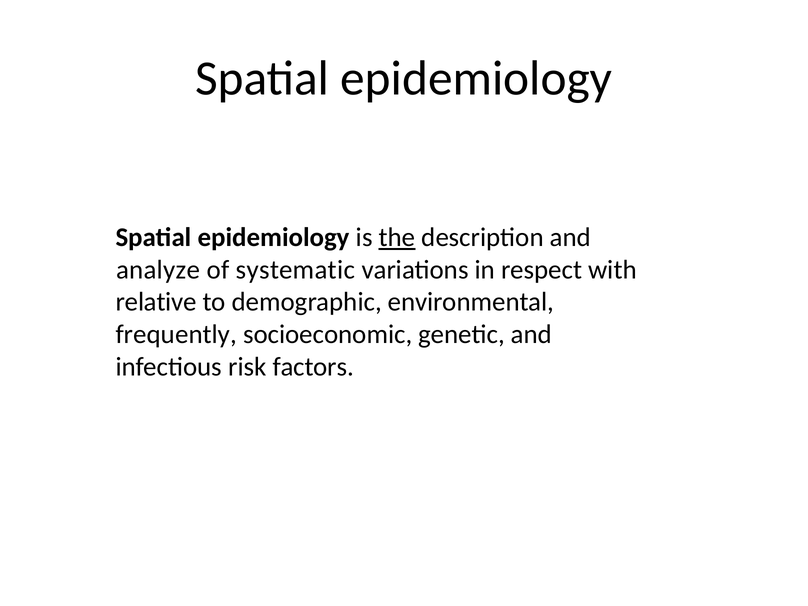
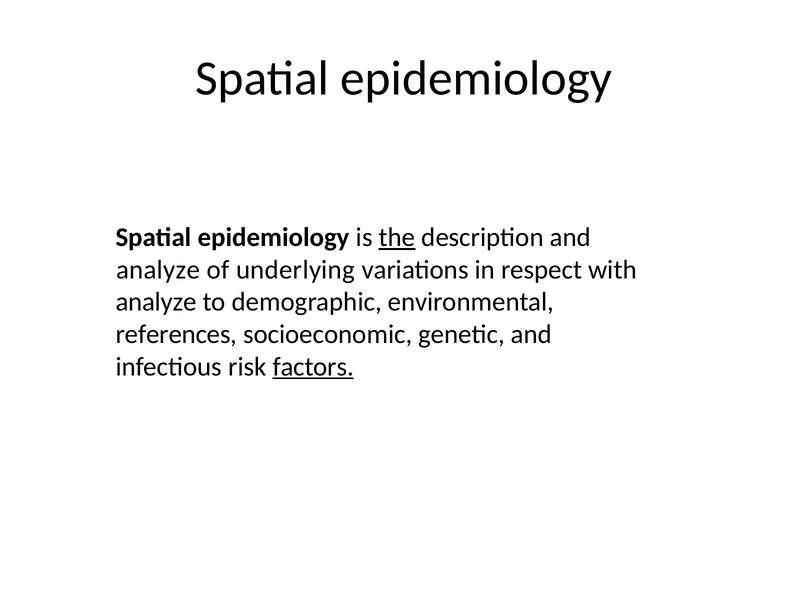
systematic: systematic -> underlying
relative at (156, 302): relative -> analyze
frequently: frequently -> references
factors underline: none -> present
